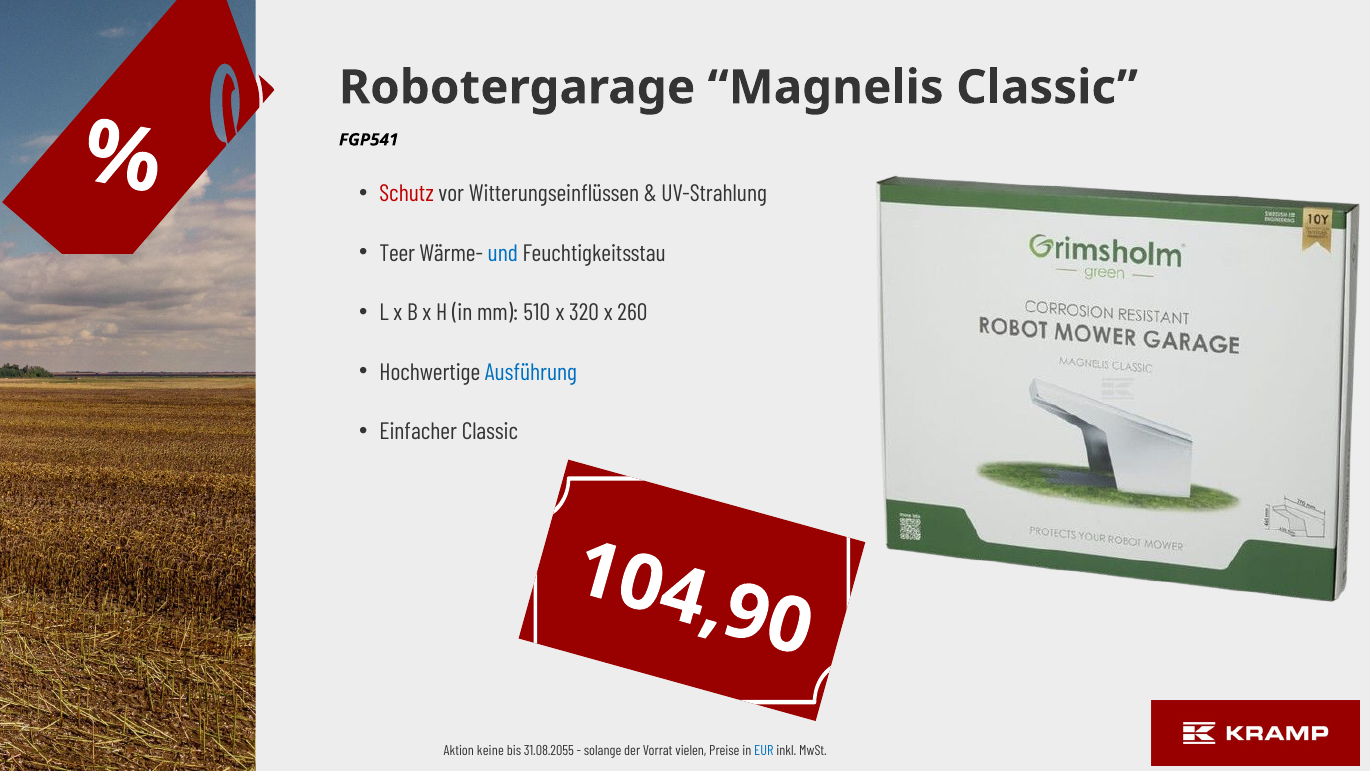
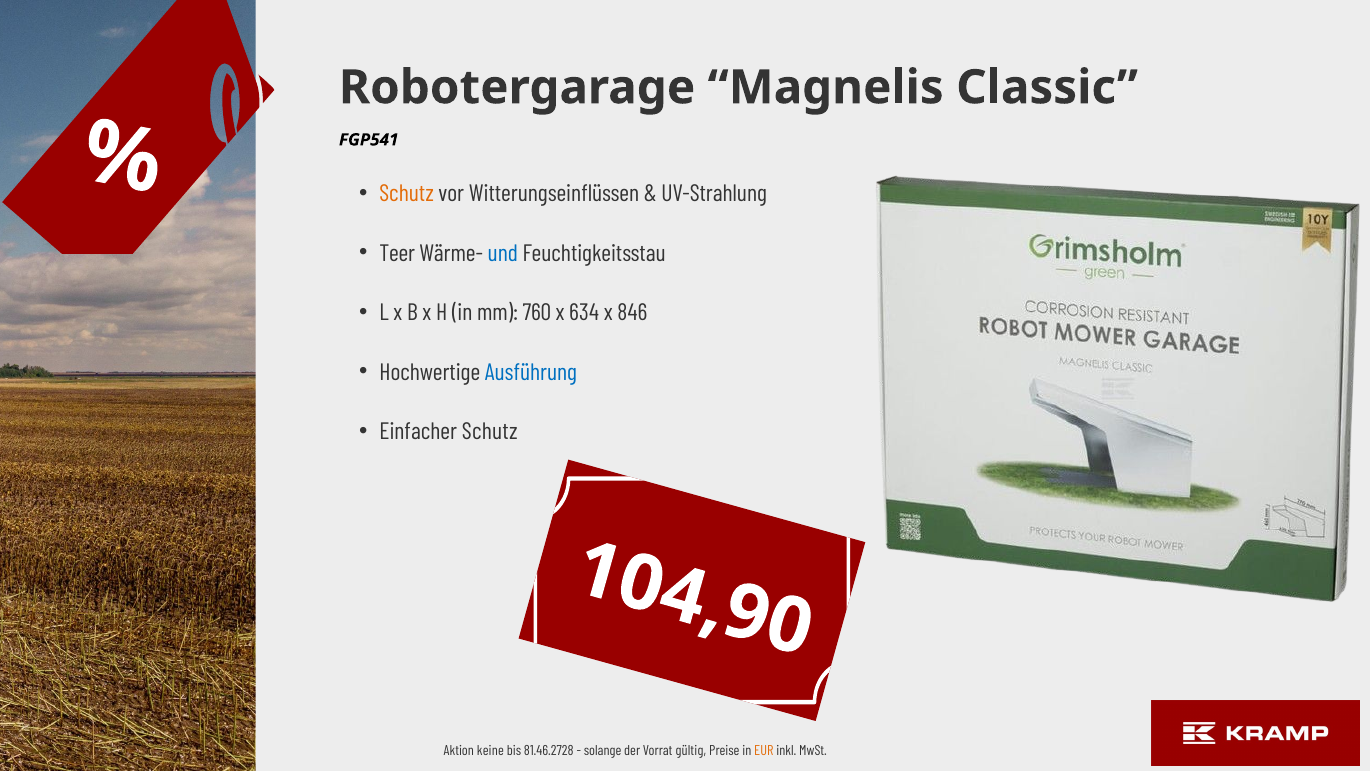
Schutz at (407, 194) colour: red -> orange
510: 510 -> 760
320: 320 -> 634
260: 260 -> 846
Einfacher Classic: Classic -> Schutz
31.08.2055: 31.08.2055 -> 81.46.2728
vielen: vielen -> gültig
EUR colour: blue -> orange
